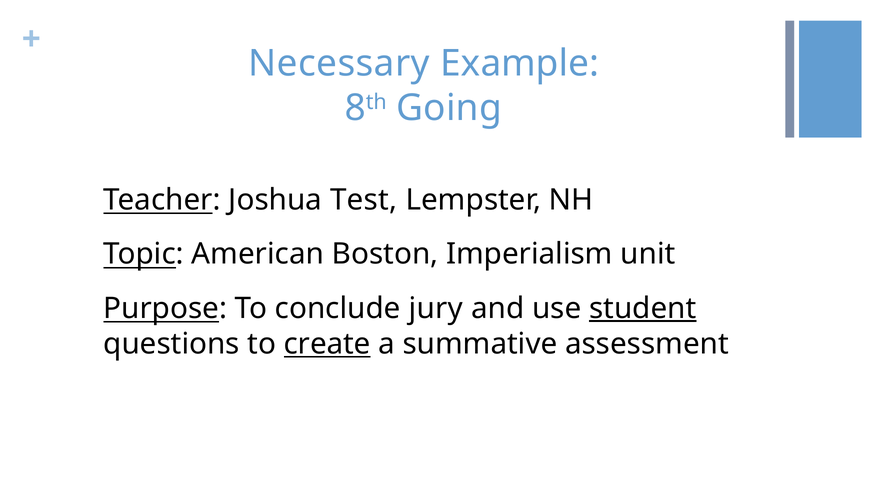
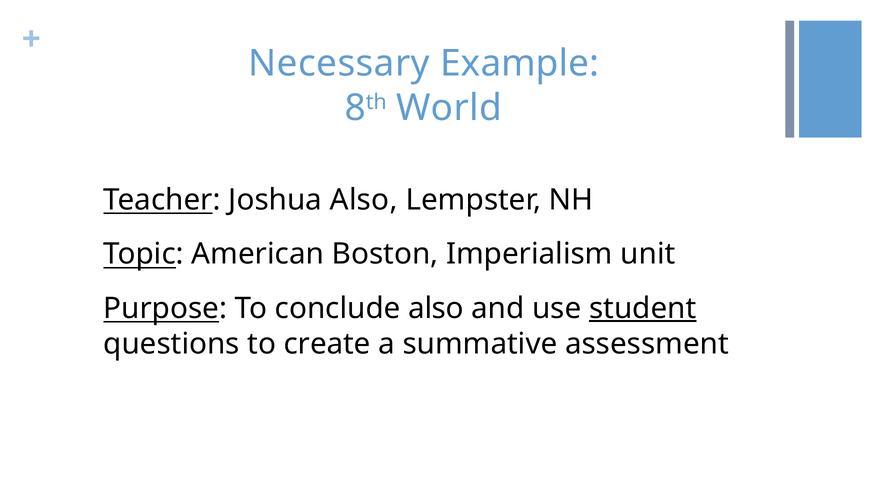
Going: Going -> World
Joshua Test: Test -> Also
conclude jury: jury -> also
create underline: present -> none
